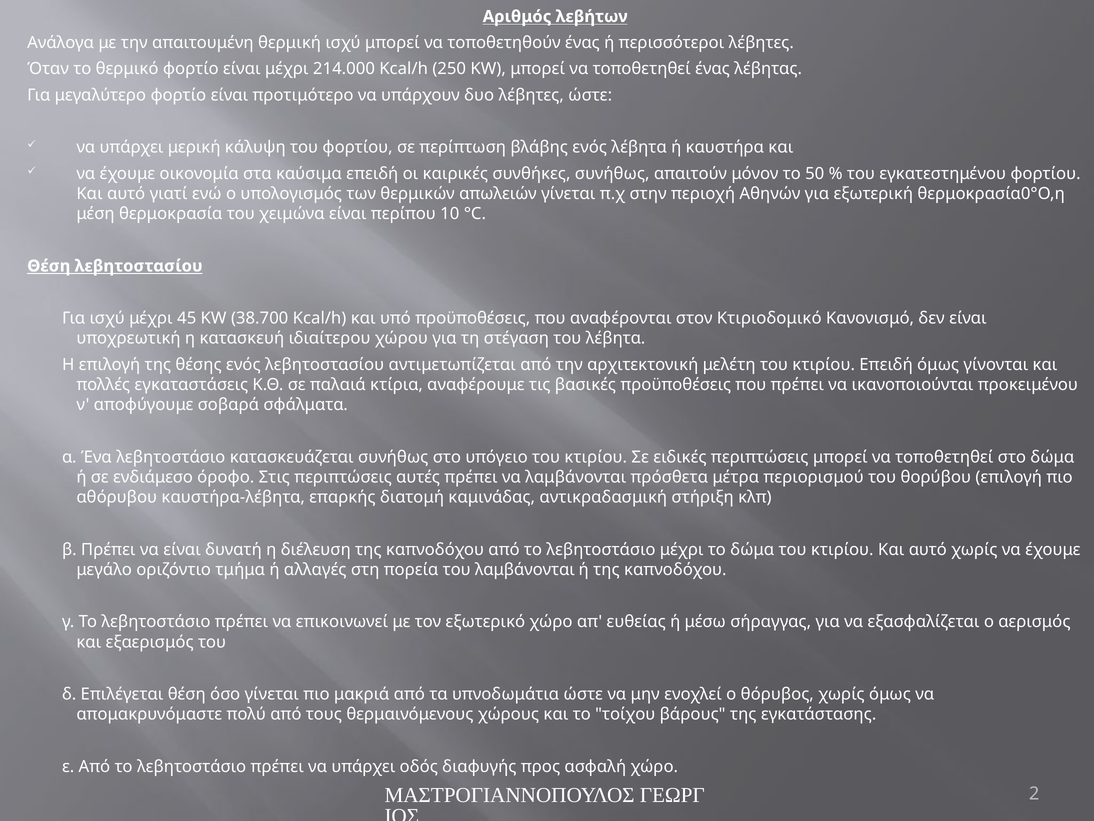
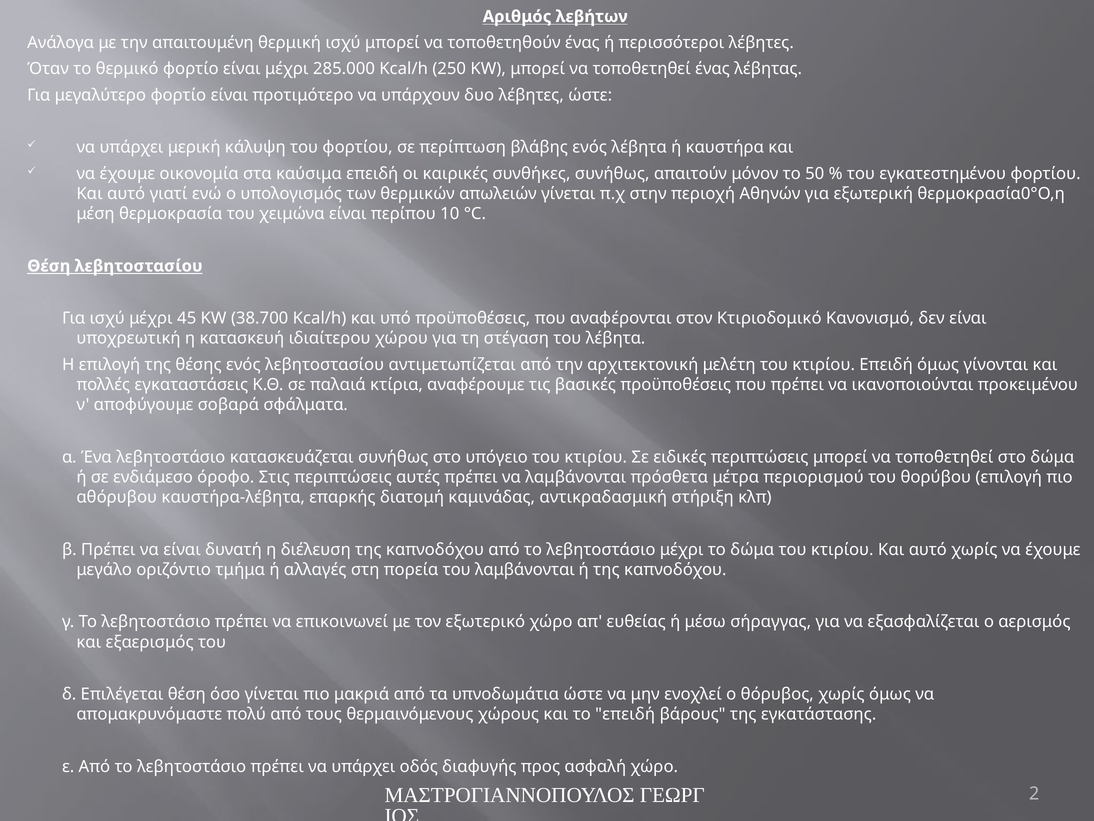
214.000: 214.000 -> 285.000
το τοίχου: τοίχου -> επειδή
